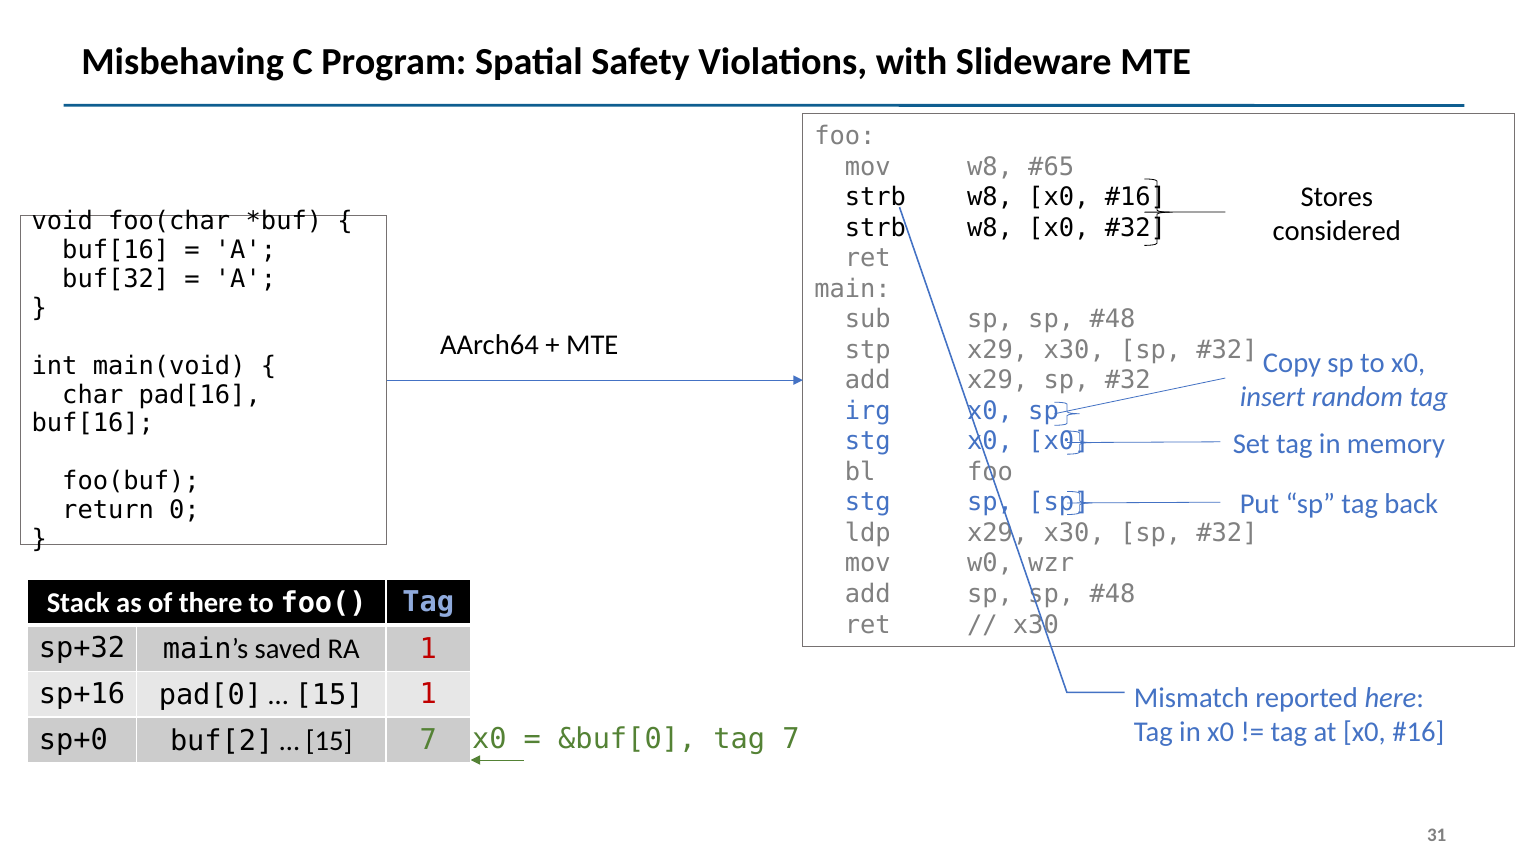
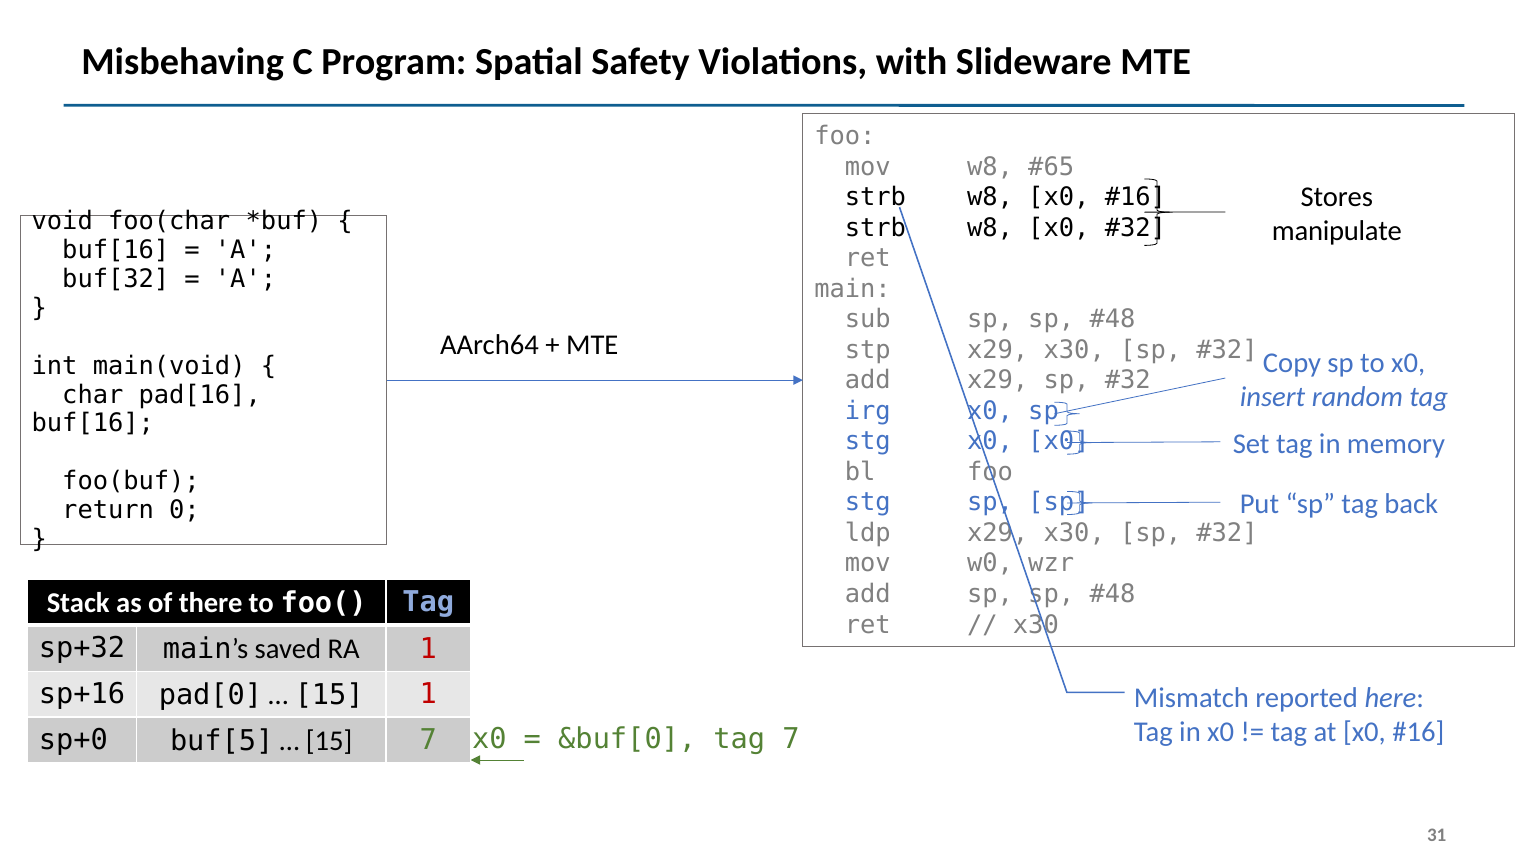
considered: considered -> manipulate
buf[2: buf[2 -> buf[5
